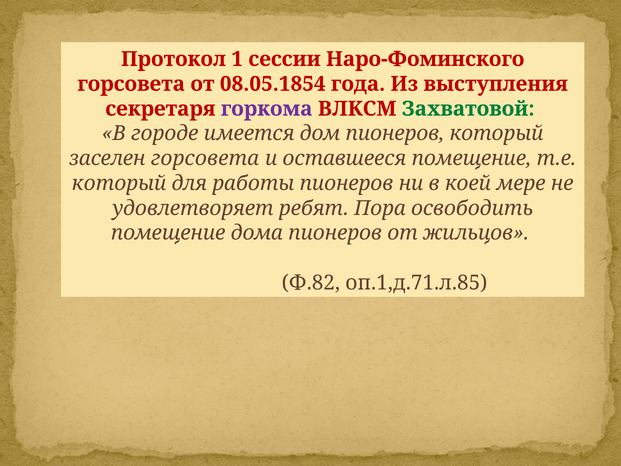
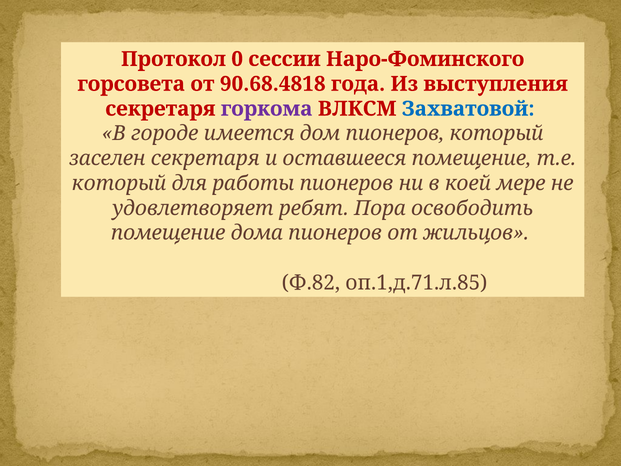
1: 1 -> 0
08.05.1854: 08.05.1854 -> 90.68.4818
Захватовой colour: green -> blue
заселен горсовета: горсовета -> секретаря
